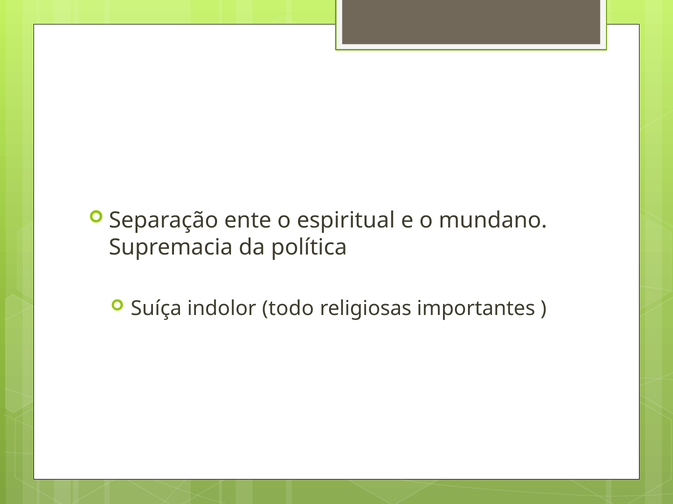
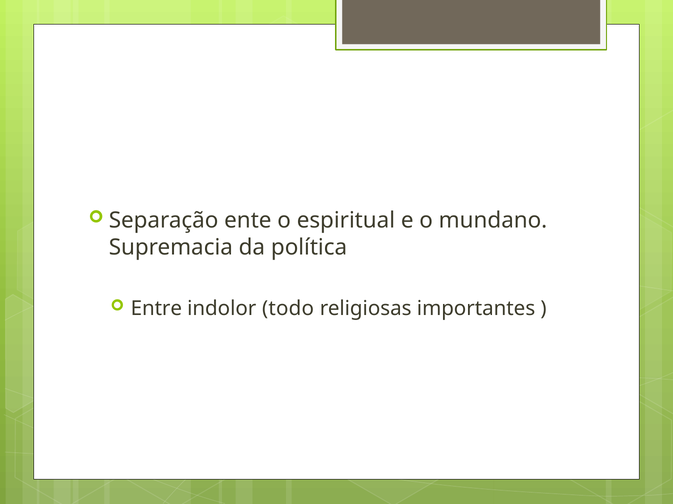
Suíça: Suíça -> Entre
